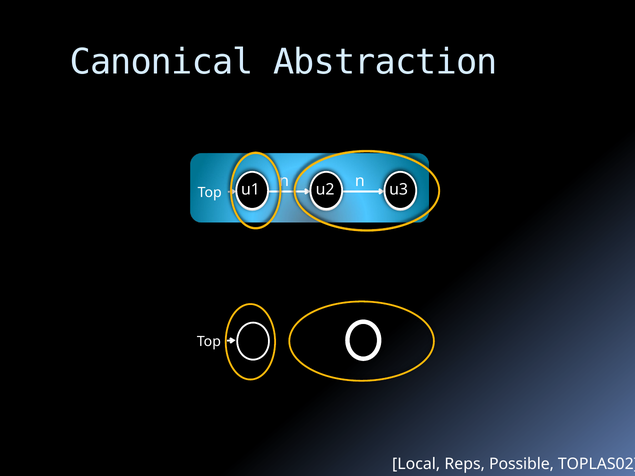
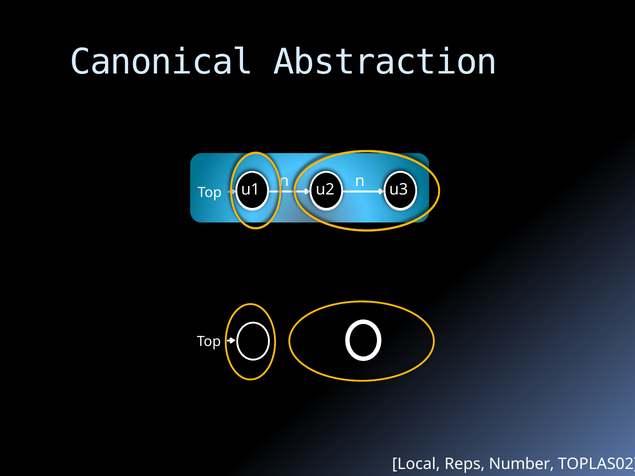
Possible: Possible -> Number
